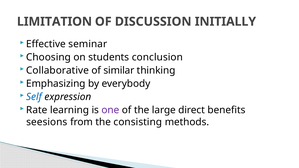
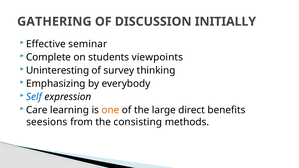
LIMITATION: LIMITATION -> GATHERING
Choosing: Choosing -> Complete
conclusion: conclusion -> viewpoints
Collaborative: Collaborative -> Uninteresting
similar: similar -> survey
Rate: Rate -> Care
one colour: purple -> orange
